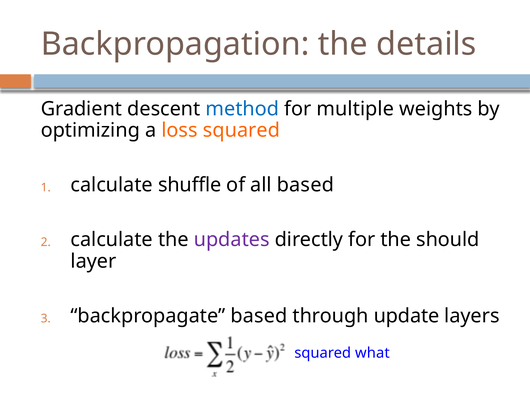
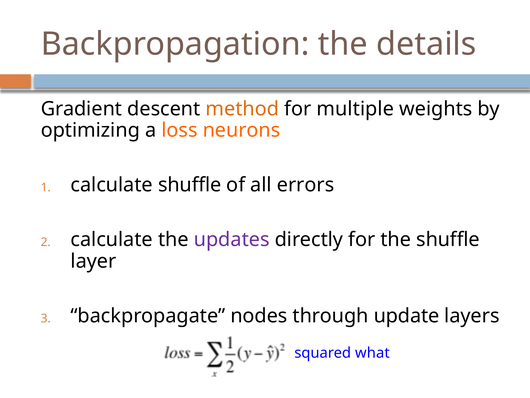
method colour: blue -> orange
loss squared: squared -> neurons
all based: based -> errors
the should: should -> shuffle
backpropagate based: based -> nodes
